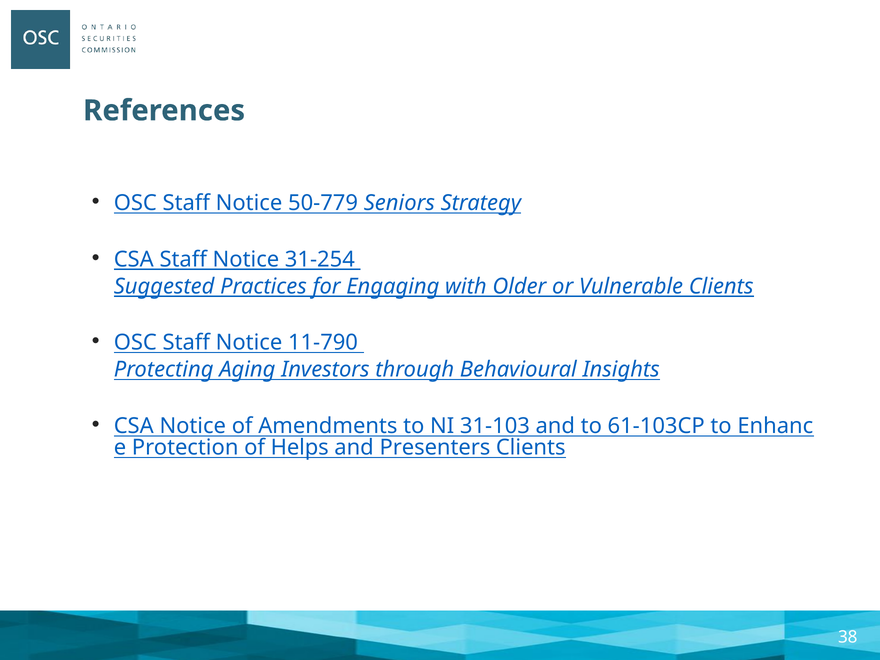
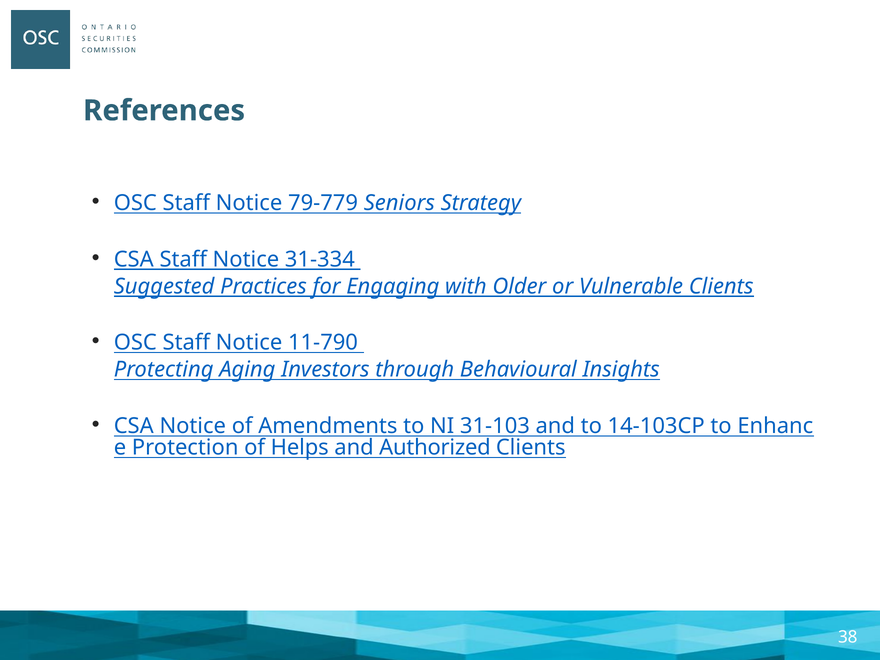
50-779: 50-779 -> 79-779
31-254: 31-254 -> 31-334
61-103CP: 61-103CP -> 14-103CP
Presenters: Presenters -> Authorized
